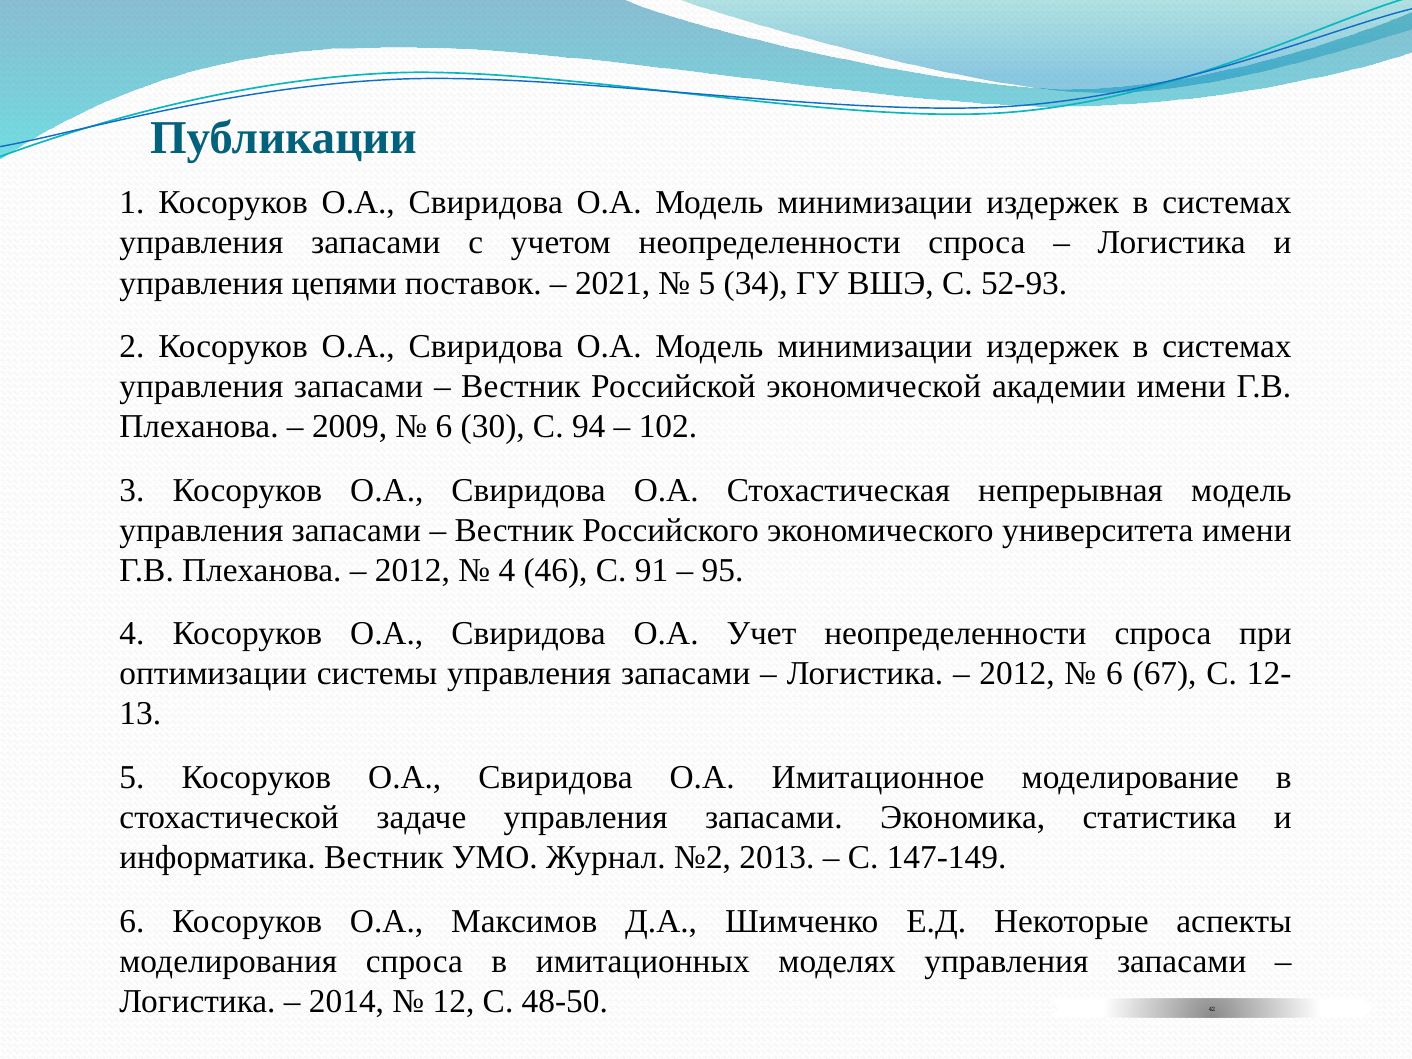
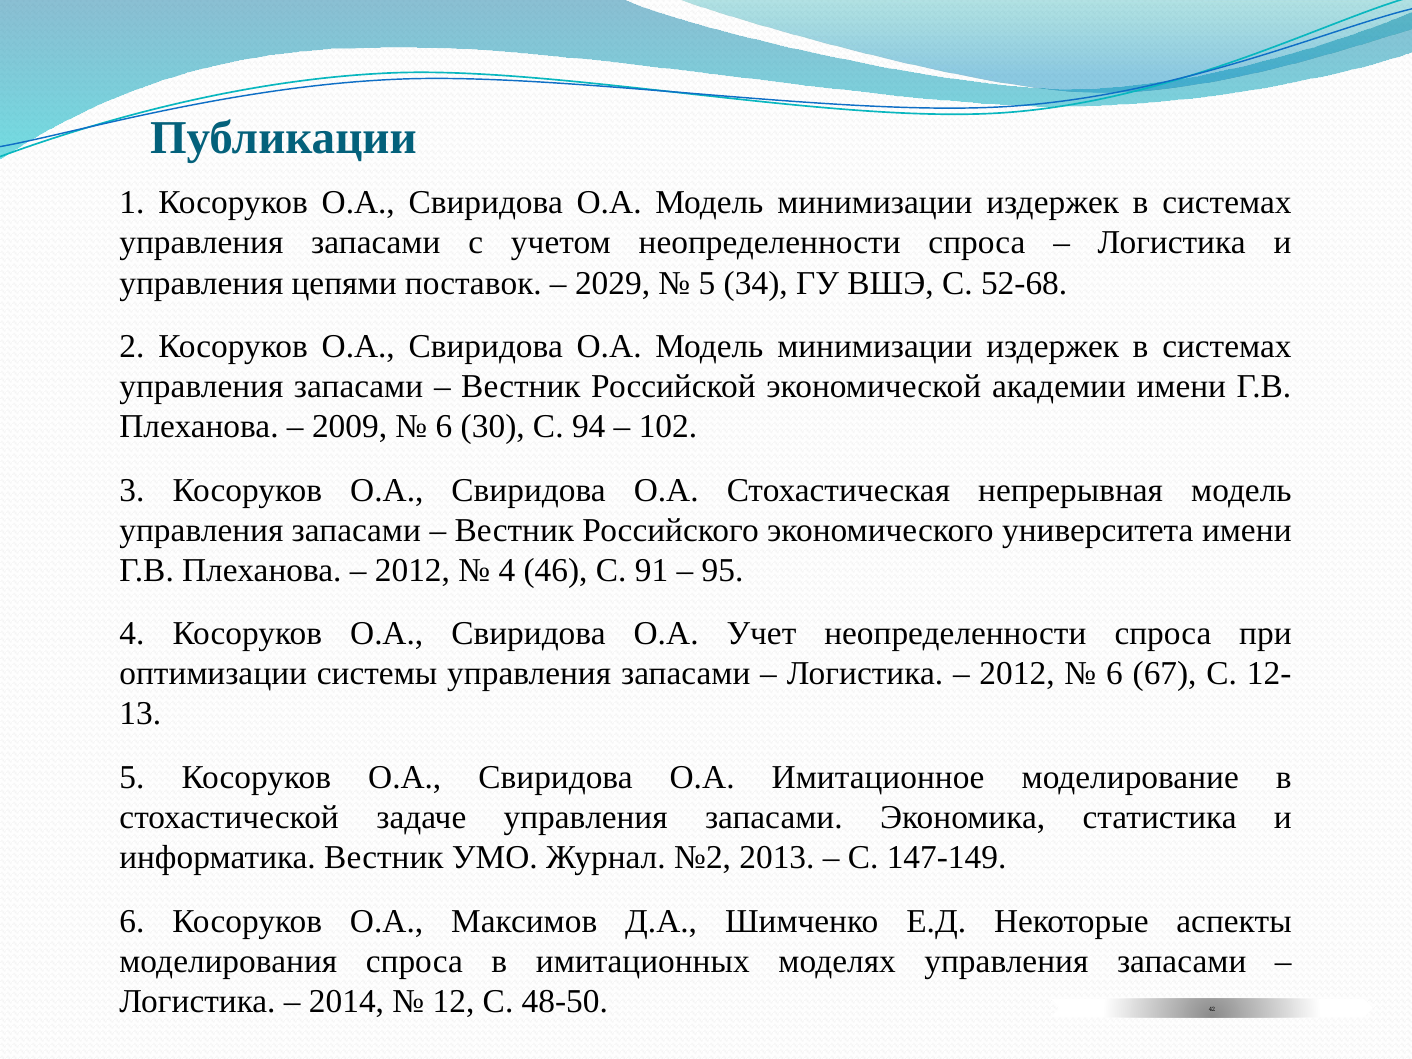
2021: 2021 -> 2029
52-93: 52-93 -> 52-68
